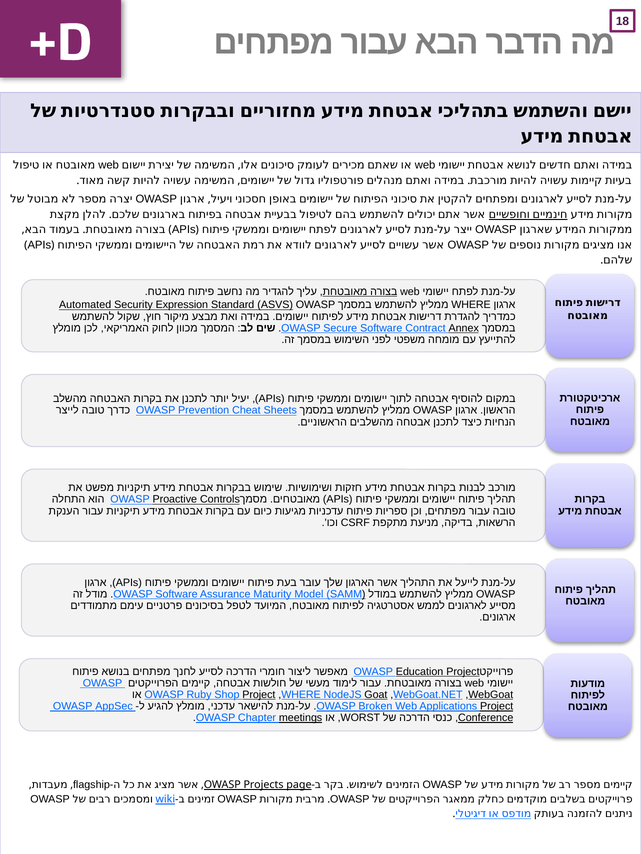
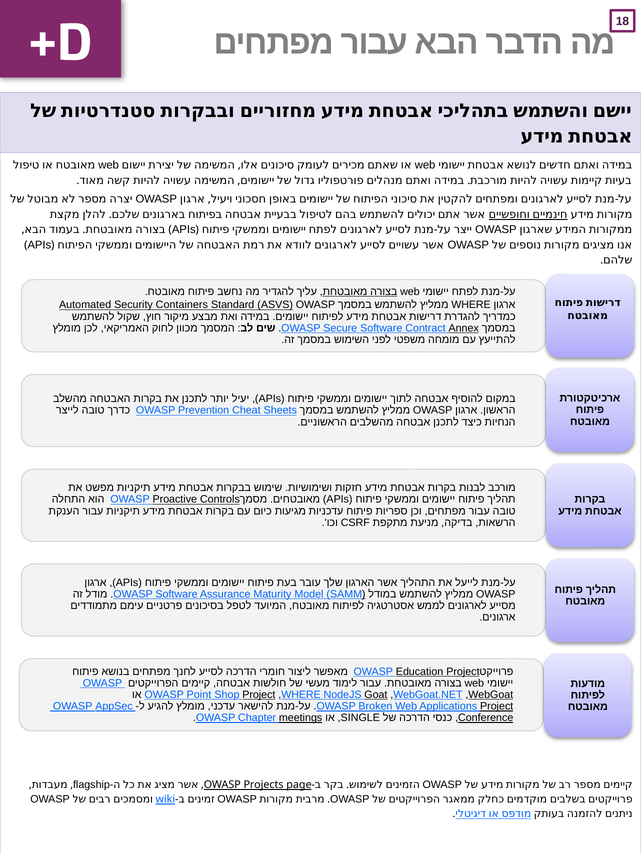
Expression: Expression -> Containers
Ruby: Ruby -> Point
WORST: WORST -> SINGLE
